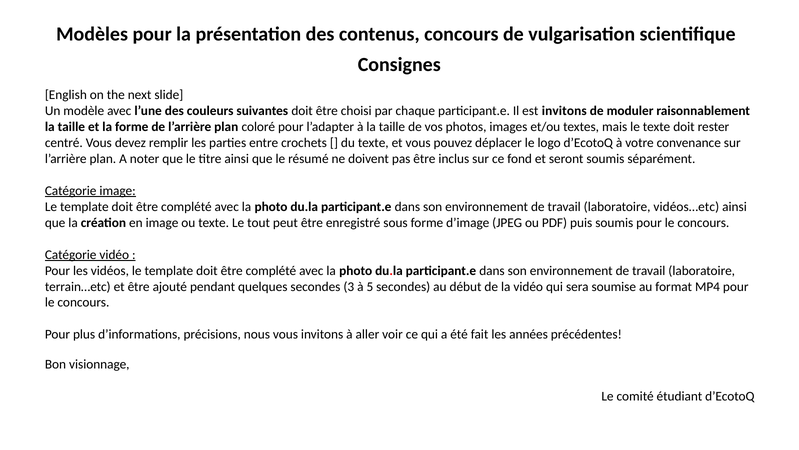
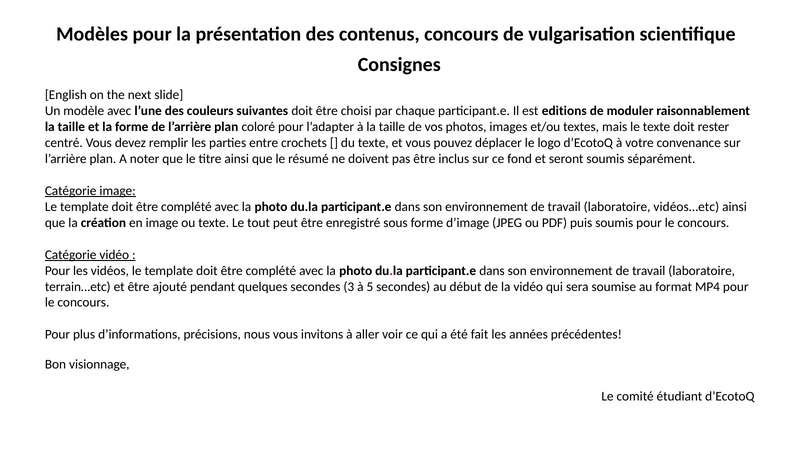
est invitons: invitons -> editions
